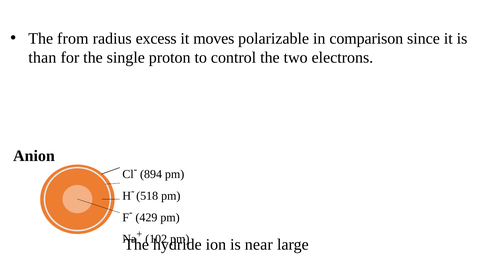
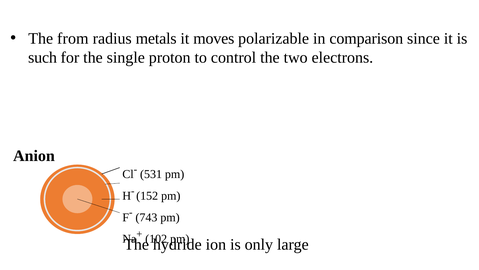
excess: excess -> metals
than: than -> such
894: 894 -> 531
518: 518 -> 152
429: 429 -> 743
near: near -> only
